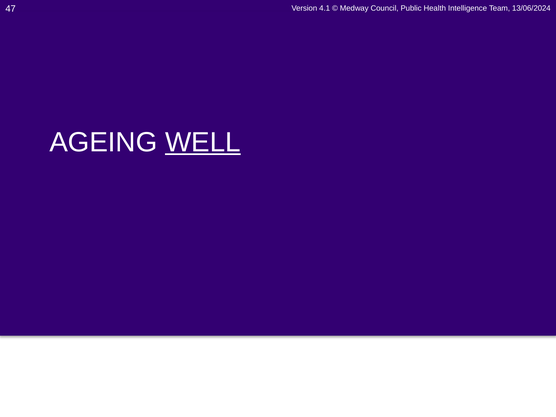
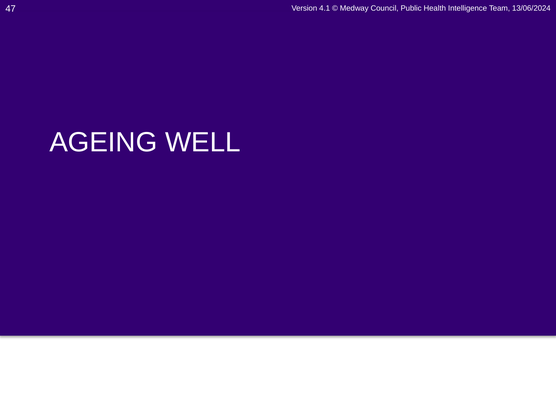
WELL underline: present -> none
